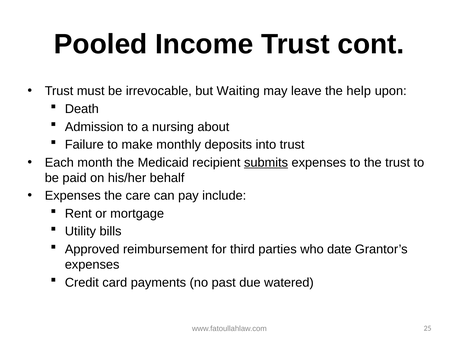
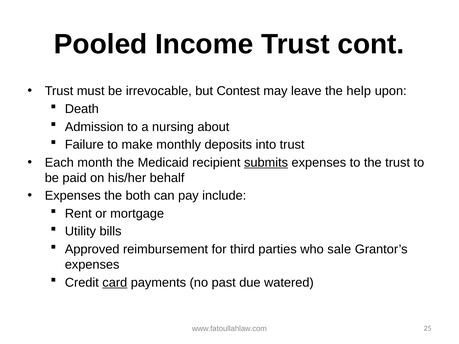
Waiting: Waiting -> Contest
care: care -> both
date: date -> sale
card underline: none -> present
